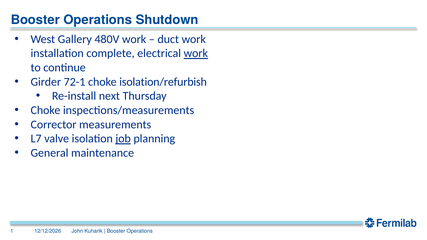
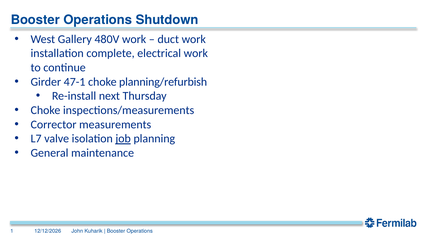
work at (196, 53) underline: present -> none
72-1: 72-1 -> 47-1
isolation/refurbish: isolation/refurbish -> planning/refurbish
